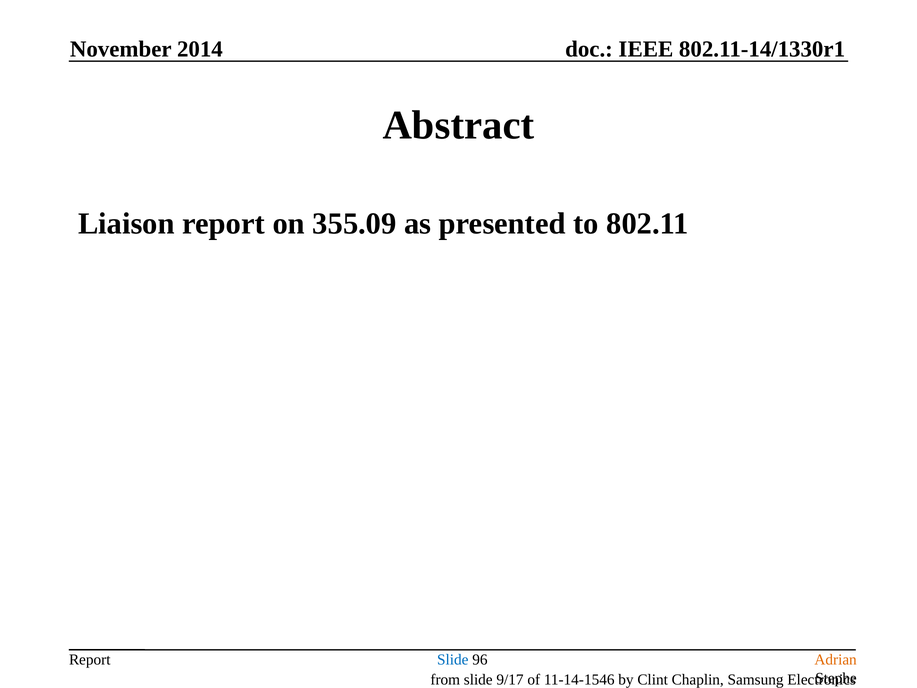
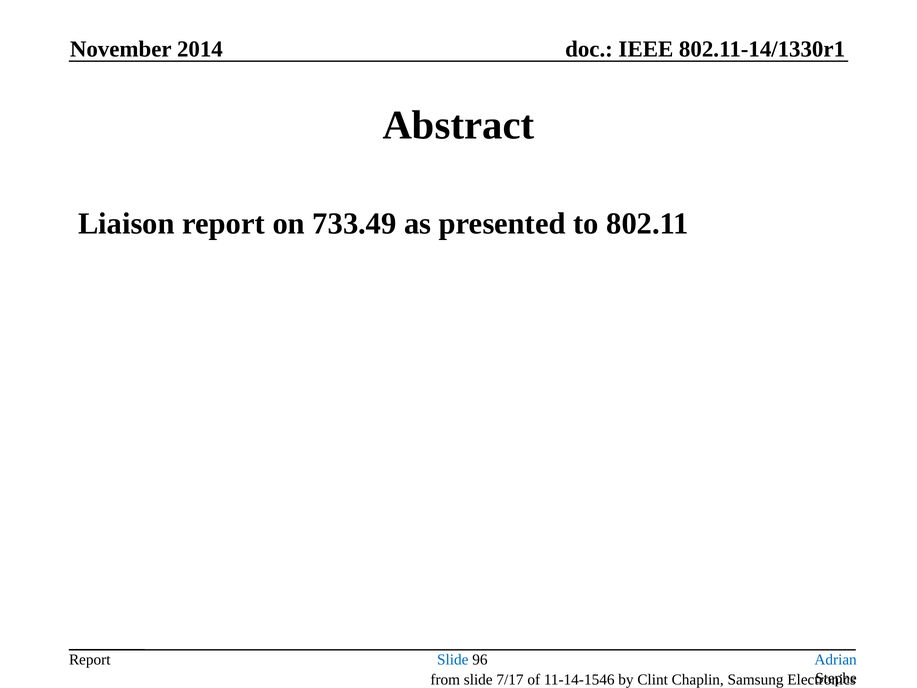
355.09: 355.09 -> 733.49
Adrian colour: orange -> blue
9/17: 9/17 -> 7/17
